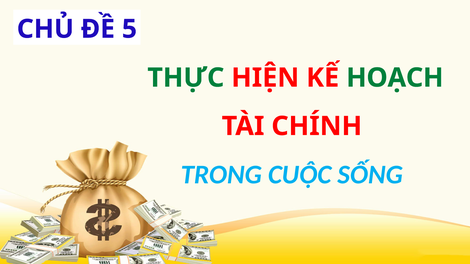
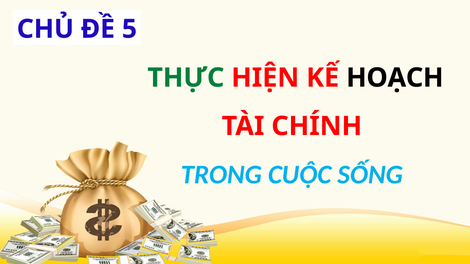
HOẠCH colour: green -> black
